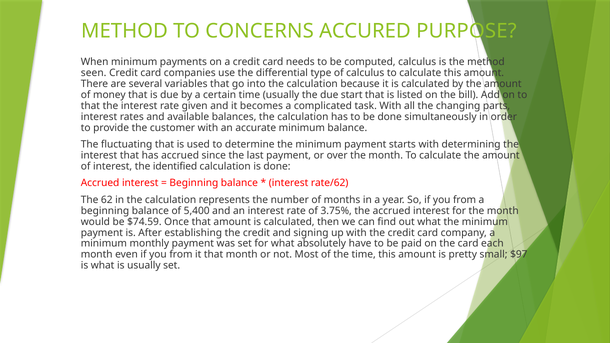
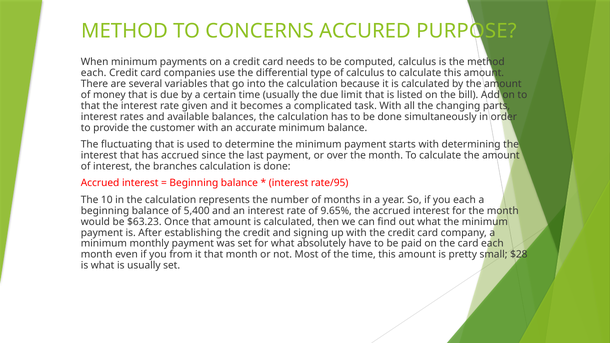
seen at (94, 73): seen -> each
start: start -> limit
identified: identified -> branches
rate/62: rate/62 -> rate/95
62: 62 -> 10
So if you from: from -> each
3.75%: 3.75% -> 9.65%
$74.59: $74.59 -> $63.23
$97: $97 -> $28
